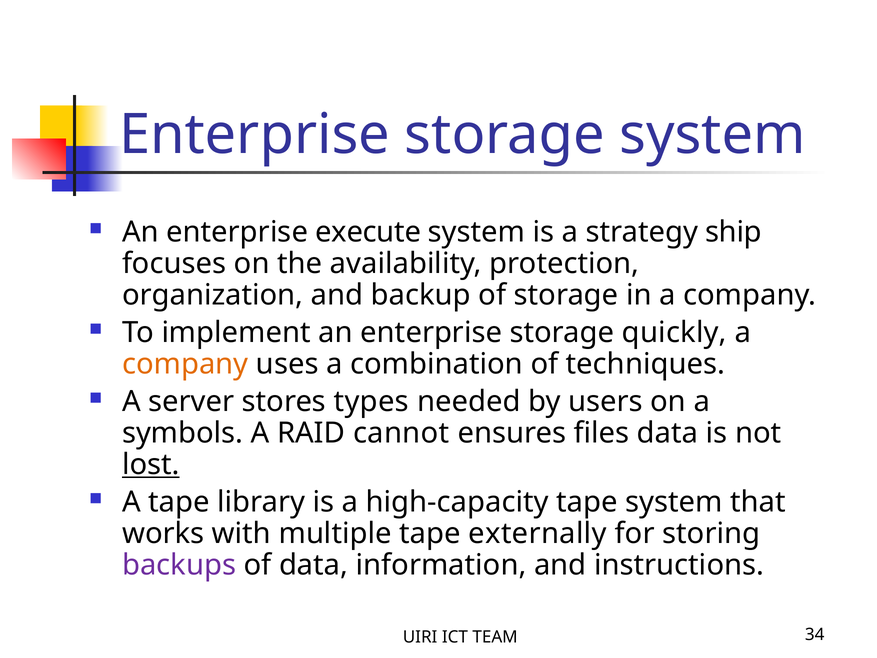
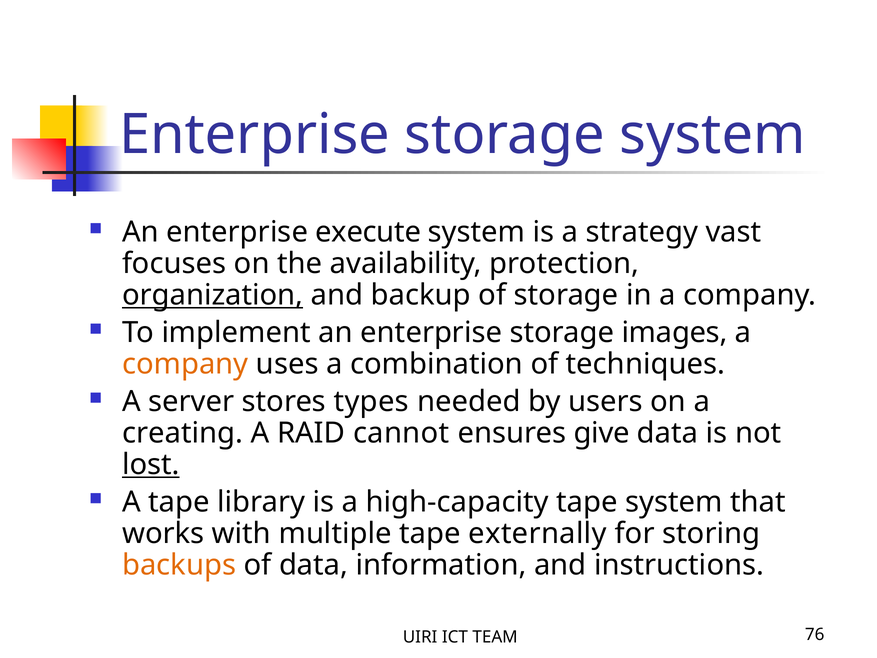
ship: ship -> vast
organization underline: none -> present
quickly: quickly -> images
symbols: symbols -> creating
files: files -> give
backups colour: purple -> orange
34: 34 -> 76
